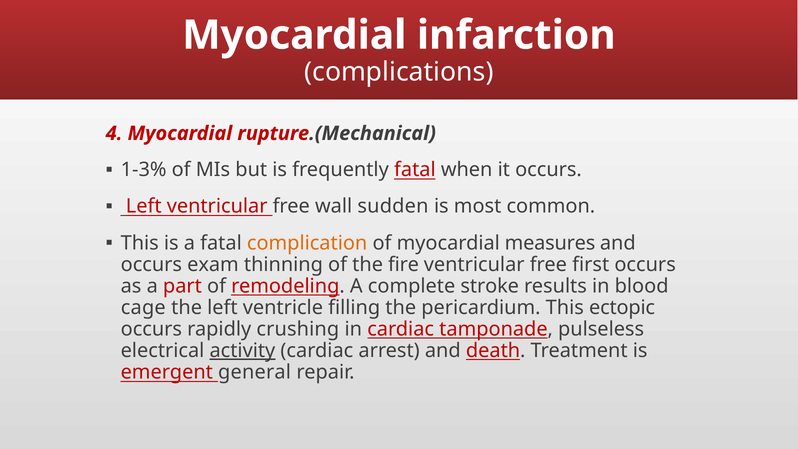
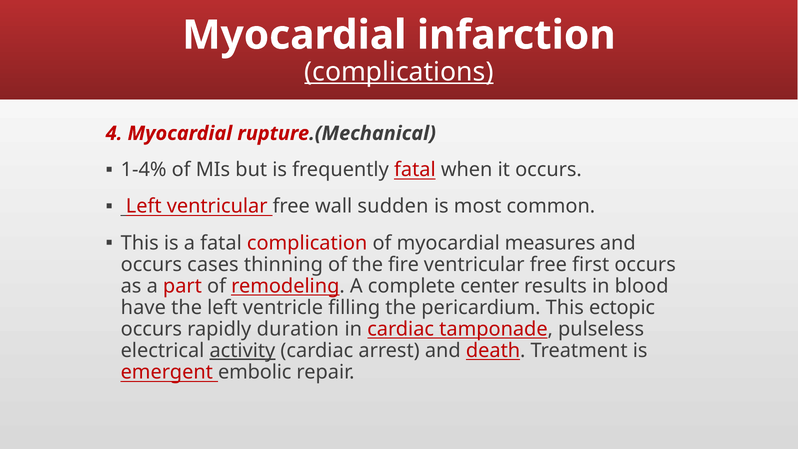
complications underline: none -> present
1-3%: 1-3% -> 1-4%
complication colour: orange -> red
exam: exam -> cases
stroke: stroke -> center
cage: cage -> have
crushing: crushing -> duration
general: general -> embolic
